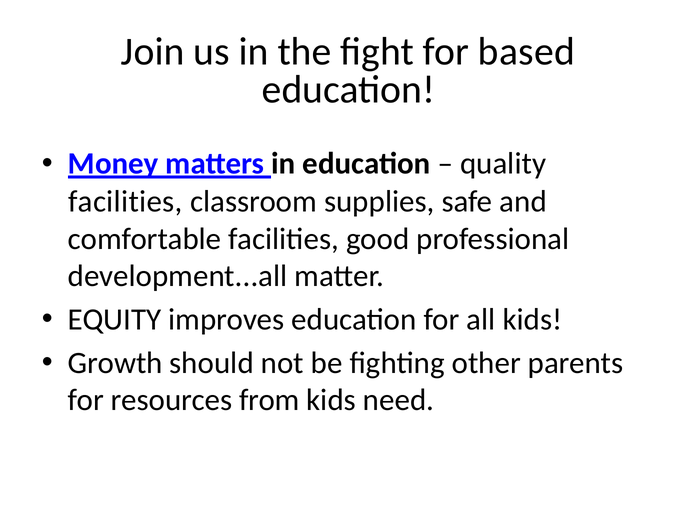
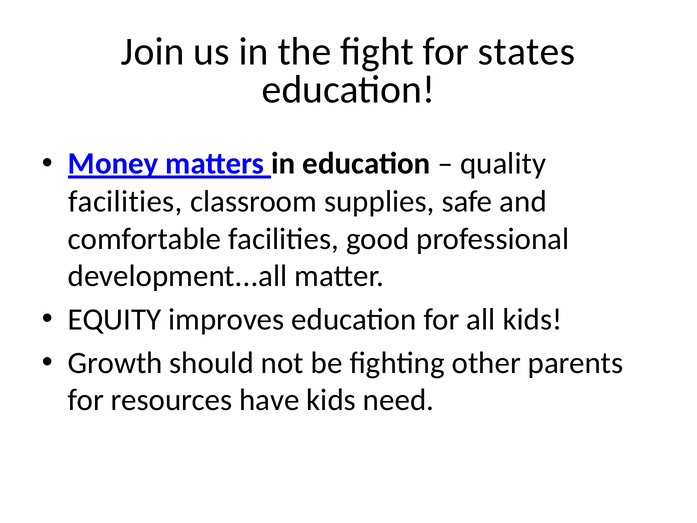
based: based -> states
from: from -> have
